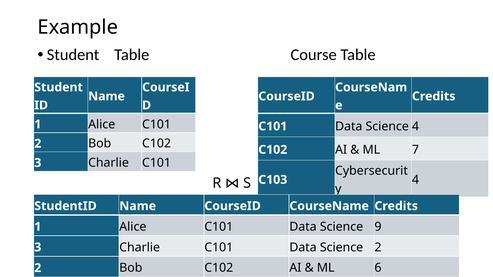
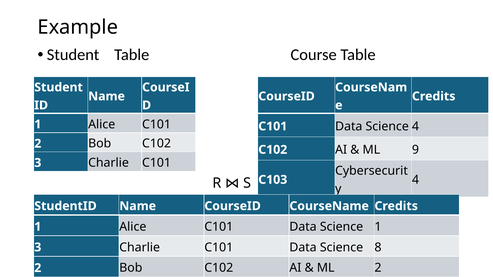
7: 7 -> 9
Science 9: 9 -> 1
Science 2: 2 -> 8
ML 6: 6 -> 2
